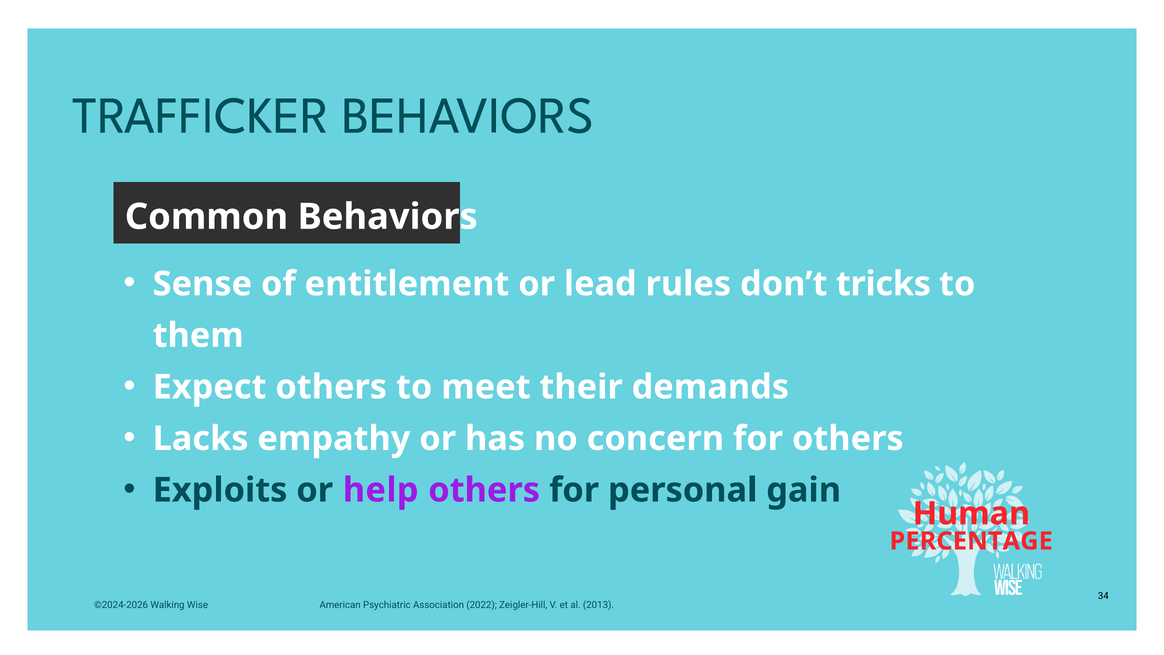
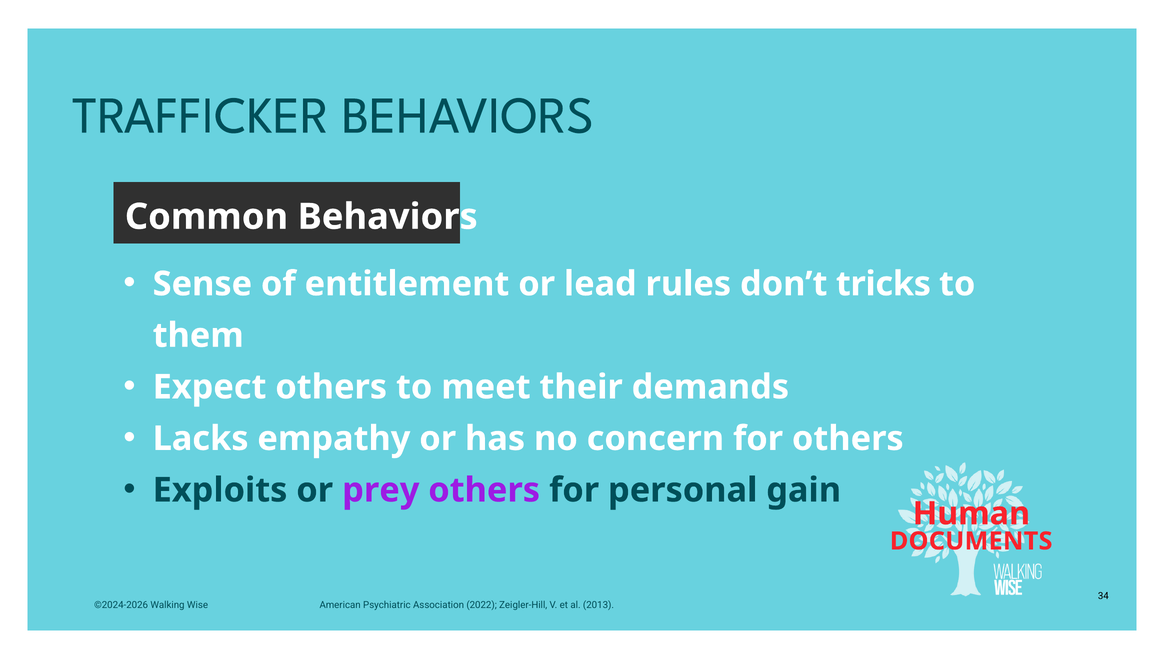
help: help -> prey
PERCENTAGE: PERCENTAGE -> DOCUMENTS
